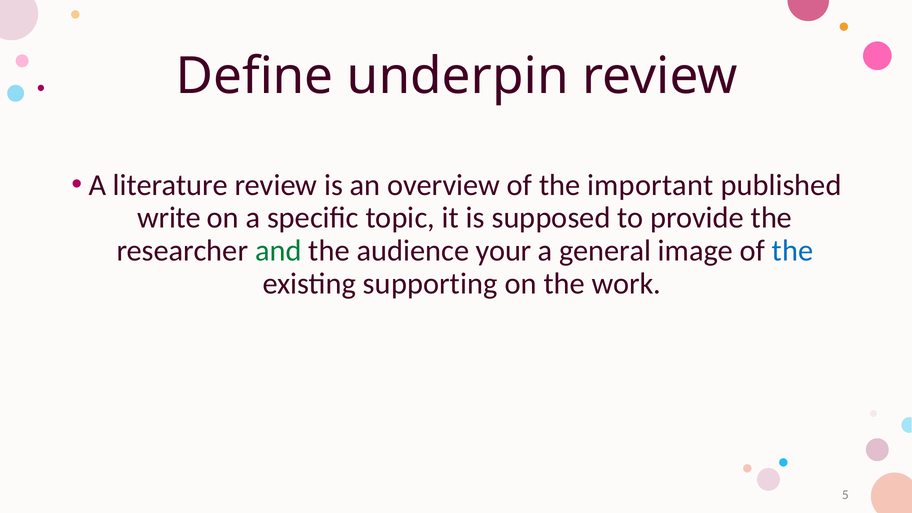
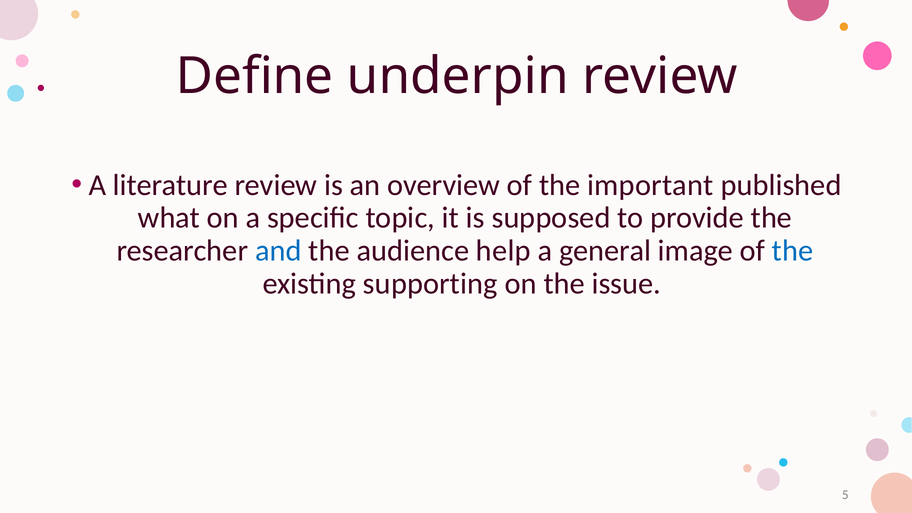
write: write -> what
and colour: green -> blue
your: your -> help
work: work -> issue
